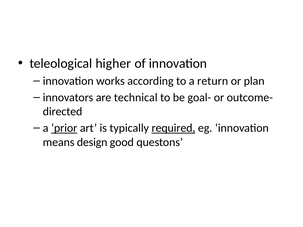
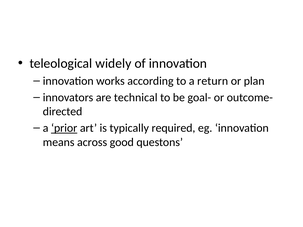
higher: higher -> widely
required underline: present -> none
design: design -> across
